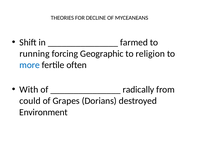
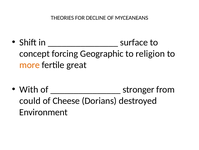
farmed: farmed -> surface
running: running -> concept
more colour: blue -> orange
often: often -> great
radically: radically -> stronger
Grapes: Grapes -> Cheese
